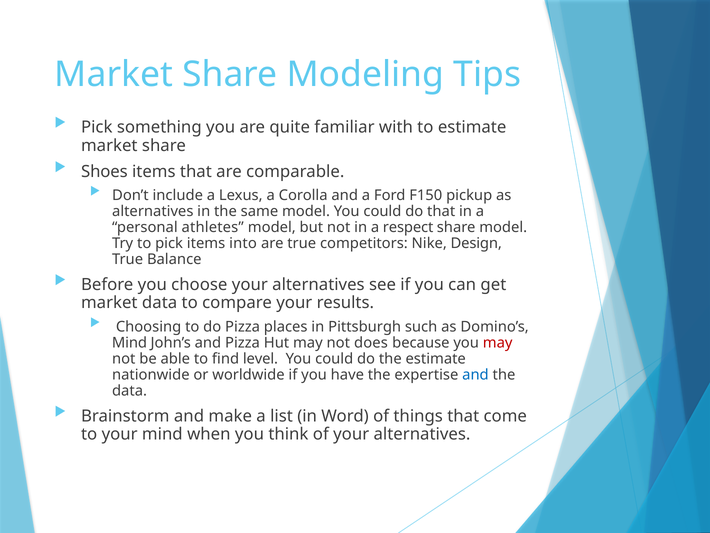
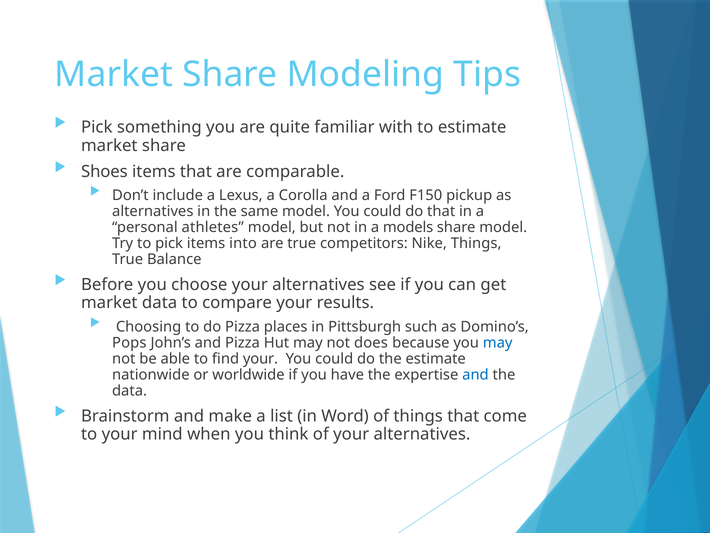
respect: respect -> models
Nike Design: Design -> Things
Mind at (129, 343): Mind -> Pops
may at (498, 343) colour: red -> blue
find level: level -> your
